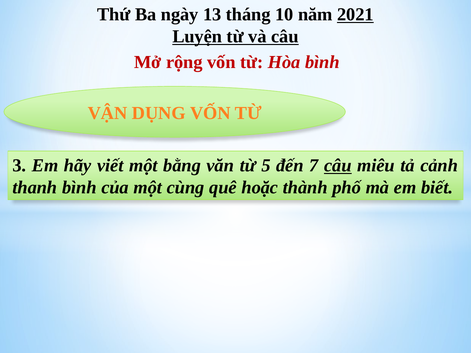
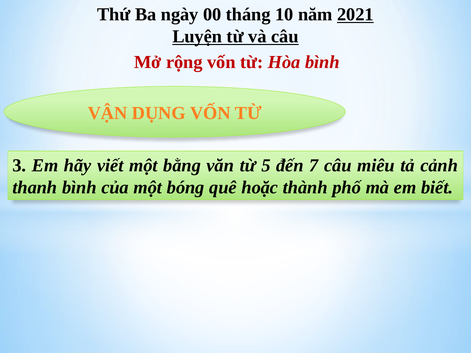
13: 13 -> 00
câu at (338, 166) underline: present -> none
cùng: cùng -> bóng
